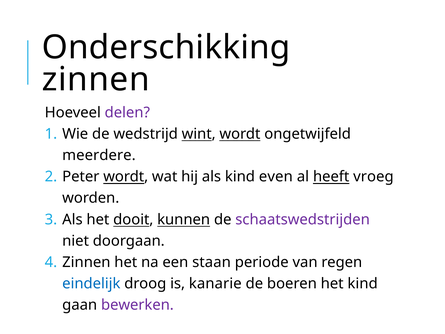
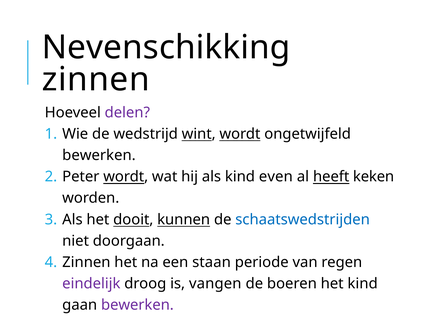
Onderschikking: Onderschikking -> Nevenschikking
meerdere at (99, 155): meerdere -> bewerken
vroeg: vroeg -> keken
schaatswedstrijden colour: purple -> blue
eindelijk colour: blue -> purple
kanarie: kanarie -> vangen
